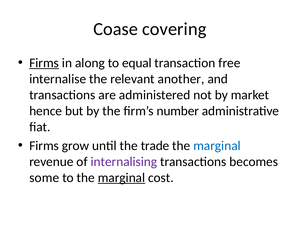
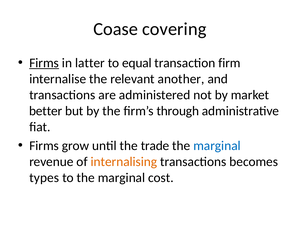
along: along -> latter
free: free -> firm
hence: hence -> better
number: number -> through
internalising colour: purple -> orange
some: some -> types
marginal at (122, 178) underline: present -> none
